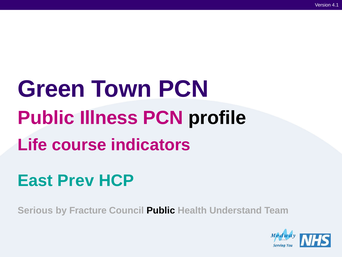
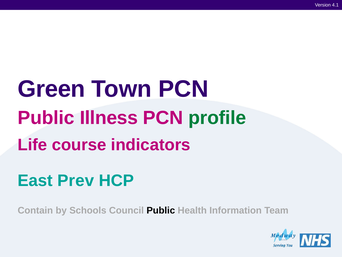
profile colour: black -> green
Serious: Serious -> Contain
Fracture: Fracture -> Schools
Understand: Understand -> Information
